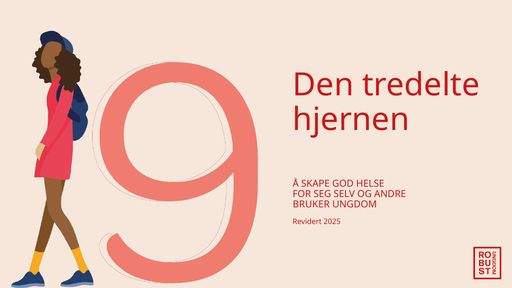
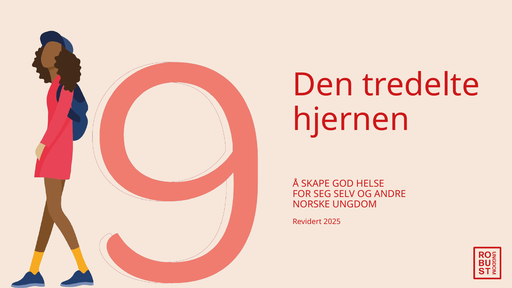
BRUKER: BRUKER -> NORSKE
